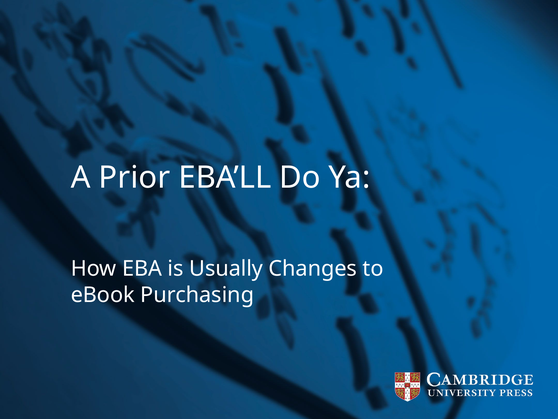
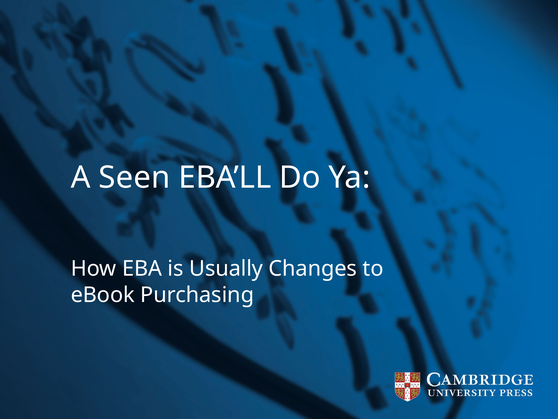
Prior: Prior -> Seen
